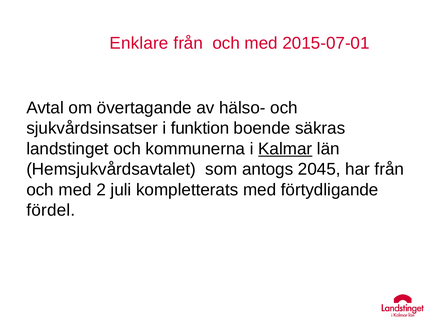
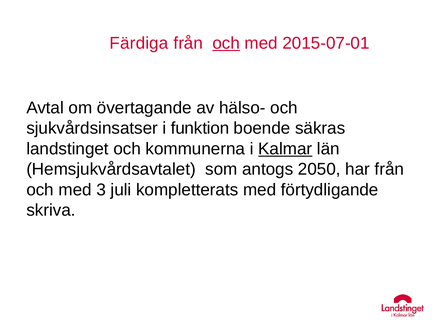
Enklare: Enklare -> Färdiga
och at (226, 43) underline: none -> present
2045: 2045 -> 2050
2: 2 -> 3
fördel: fördel -> skriva
